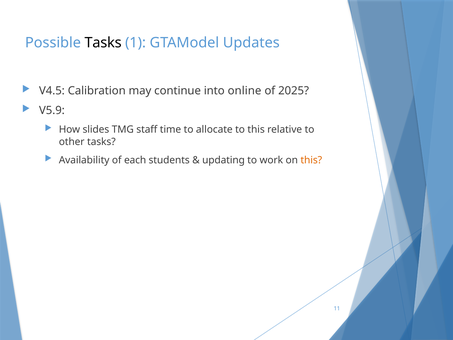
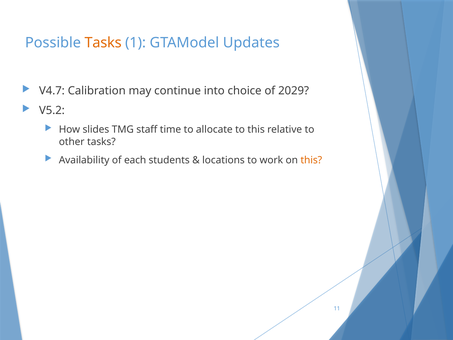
Tasks at (103, 43) colour: black -> orange
V4.5: V4.5 -> V4.7
online: online -> choice
2025: 2025 -> 2029
V5.9: V5.9 -> V5.2
updating: updating -> locations
